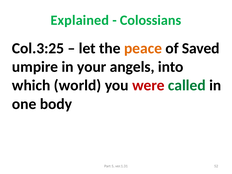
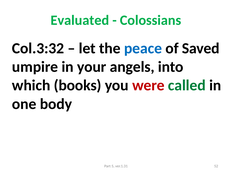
Explained: Explained -> Evaluated
Col.3:25: Col.3:25 -> Col.3:32
peace colour: orange -> blue
world: world -> books
